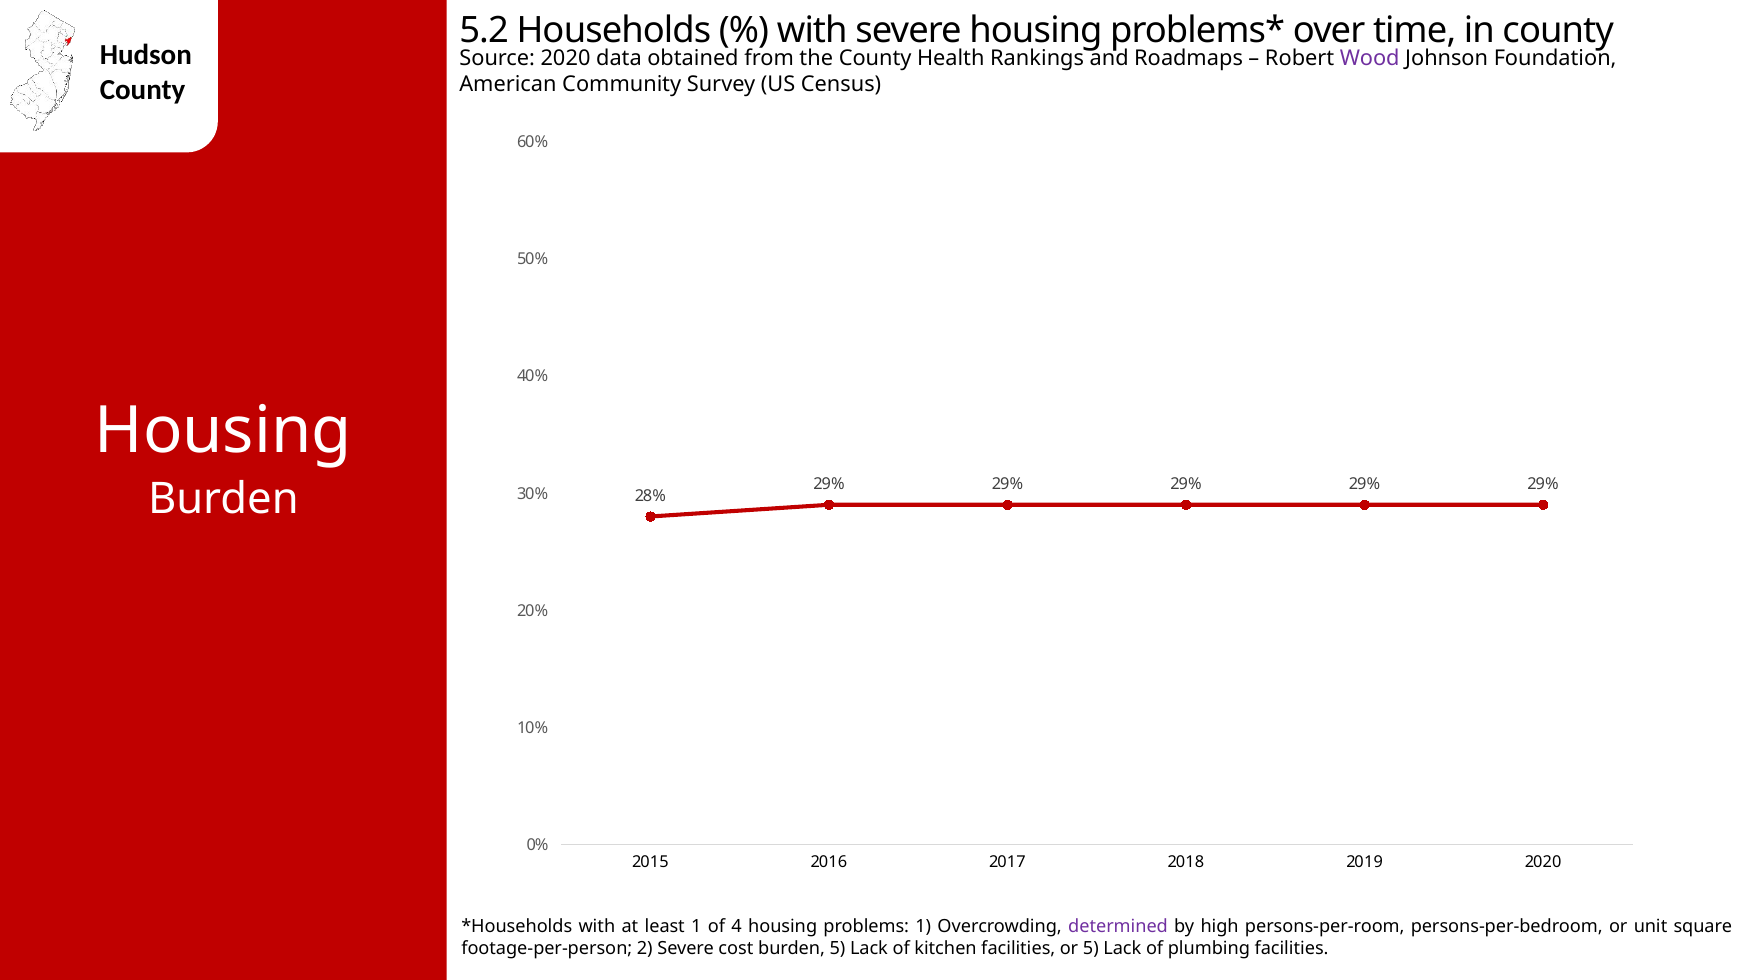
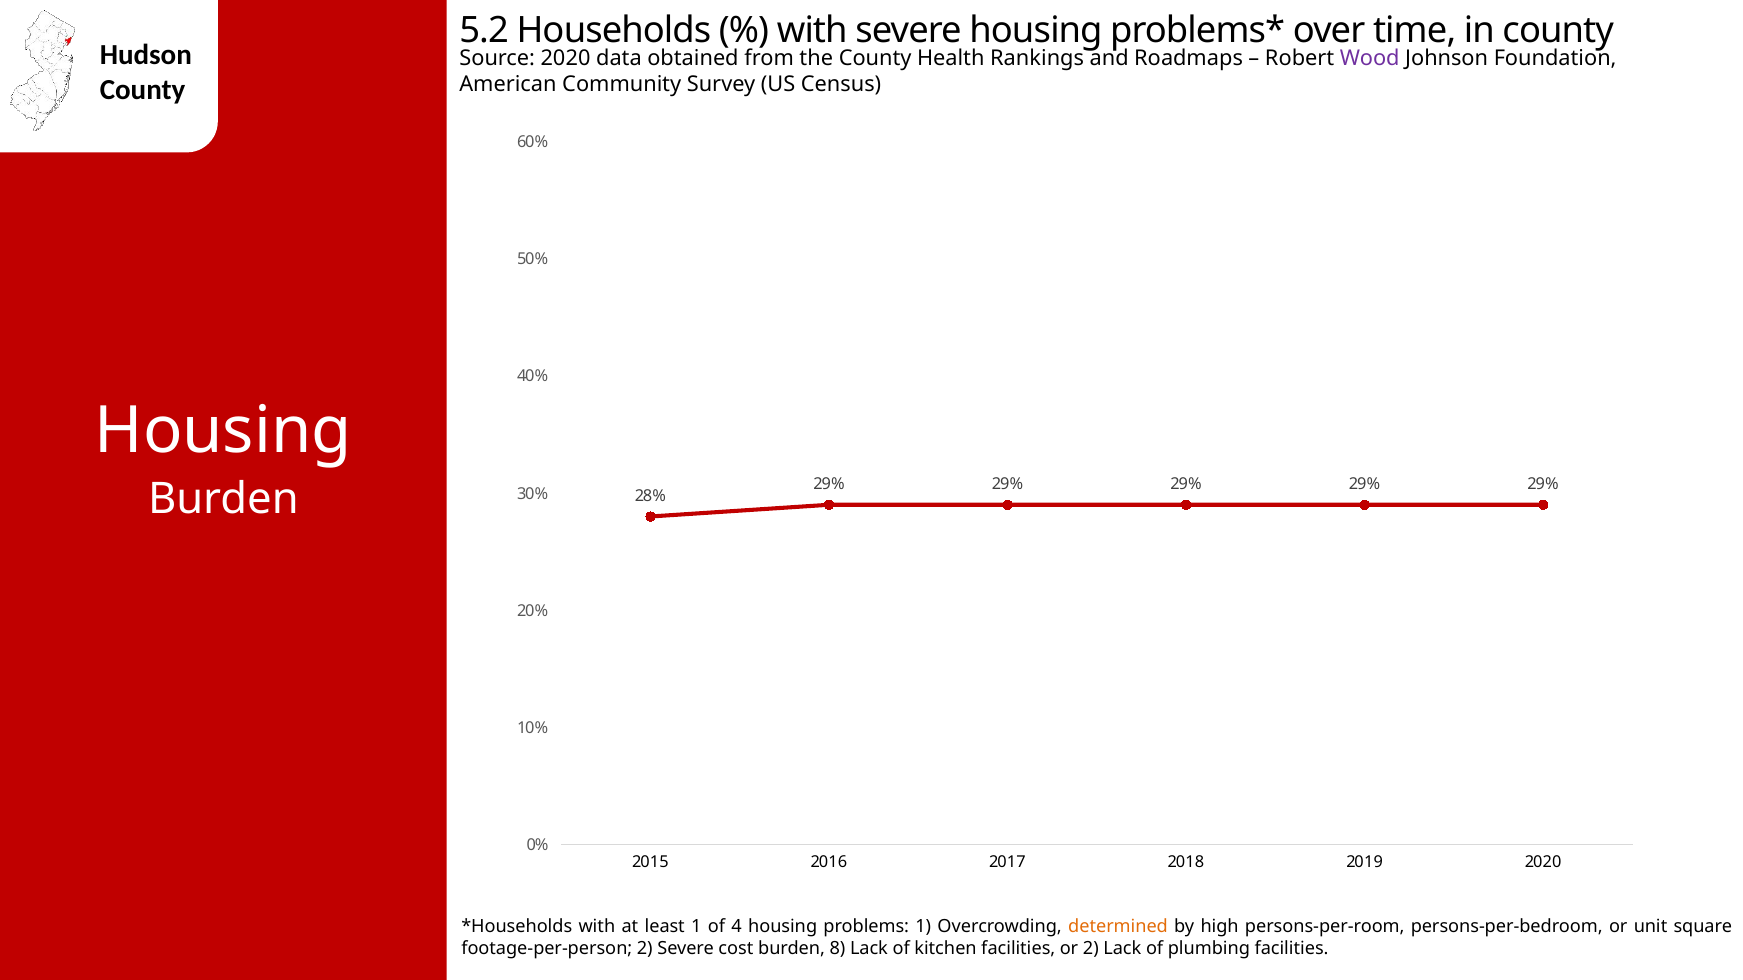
determined colour: purple -> orange
burden 5: 5 -> 8
or 5: 5 -> 2
